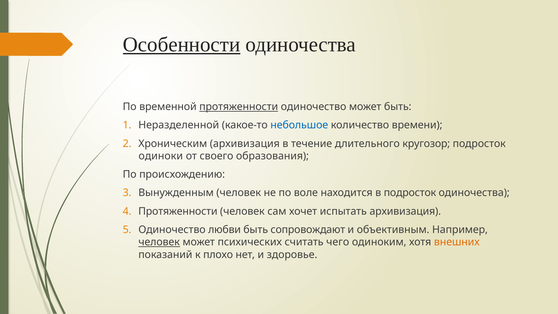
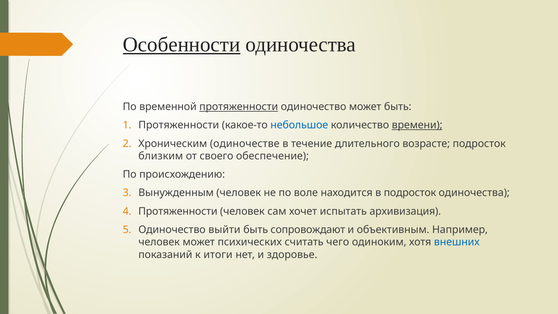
Неразделенной at (179, 125): Неразделенной -> Протяженности
времени underline: none -> present
Хроническим архивизация: архивизация -> одиночестве
кругозор: кругозор -> возрасте
одиноки: одиноки -> близким
образования: образования -> обеспечение
любви: любви -> выйти
человек at (159, 242) underline: present -> none
внешних colour: orange -> blue
плохо: плохо -> итоги
